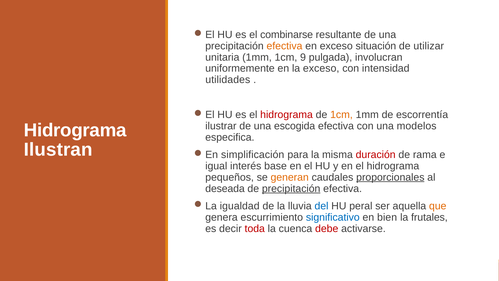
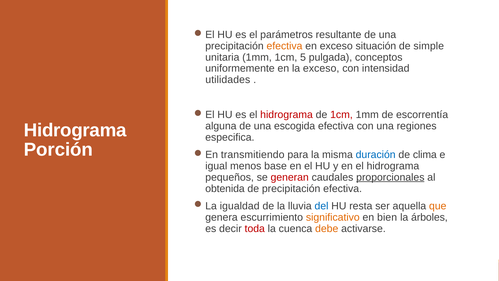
combinarse: combinarse -> parámetros
utilizar: utilizar -> simple
9: 9 -> 5
involucran: involucran -> conceptos
1cm at (341, 115) colour: orange -> red
ilustrar: ilustrar -> alguna
modelos: modelos -> regiones
Ilustran: Ilustran -> Porción
simplificación: simplificación -> transmitiendo
duración colour: red -> blue
rama: rama -> clima
interés: interés -> menos
generan colour: orange -> red
deseada: deseada -> obtenida
precipitación at (291, 188) underline: present -> none
peral: peral -> resta
significativo colour: blue -> orange
frutales: frutales -> árboles
debe colour: red -> orange
